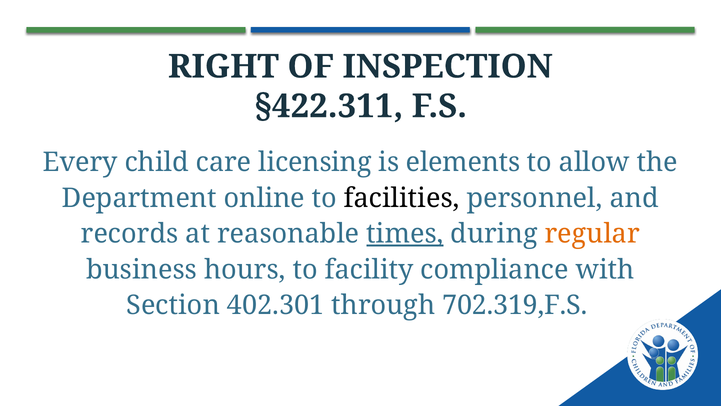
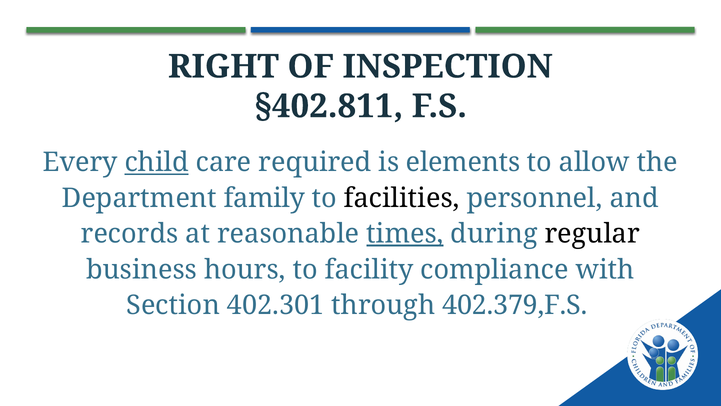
§422.311: §422.311 -> §402.811
child underline: none -> present
licensing: licensing -> required
online: online -> family
regular colour: orange -> black
702.319,F.S: 702.319,F.S -> 402.379,F.S
